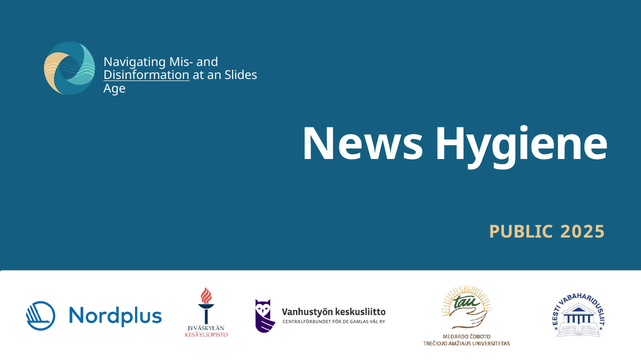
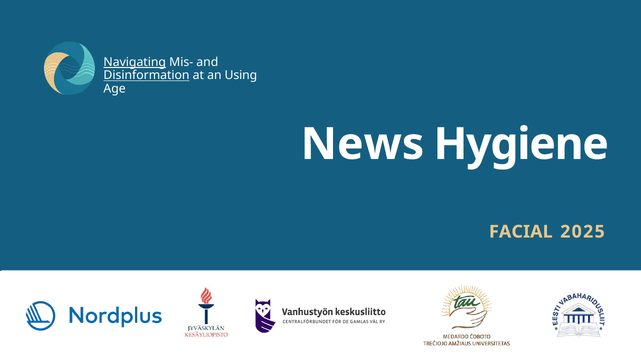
Navigating underline: none -> present
Slides: Slides -> Using
PUBLIC: PUBLIC -> FACIAL
